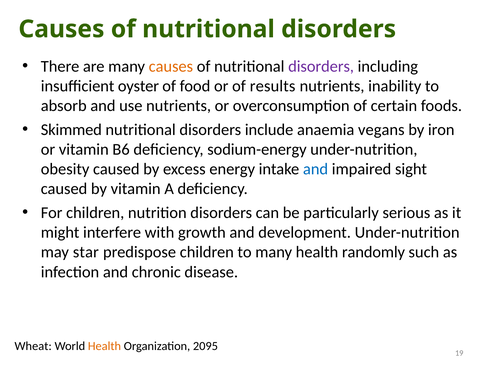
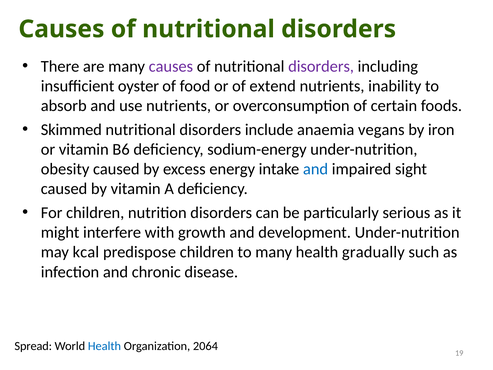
causes at (171, 66) colour: orange -> purple
results: results -> extend
star: star -> kcal
randomly: randomly -> gradually
Wheat: Wheat -> Spread
Health at (104, 346) colour: orange -> blue
2095: 2095 -> 2064
